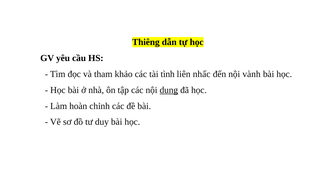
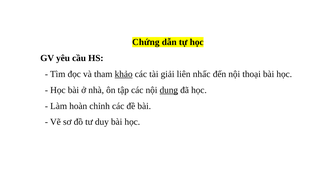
Thiêng: Thiêng -> Chứng
khảo underline: none -> present
tình: tình -> giải
vành: vành -> thoại
